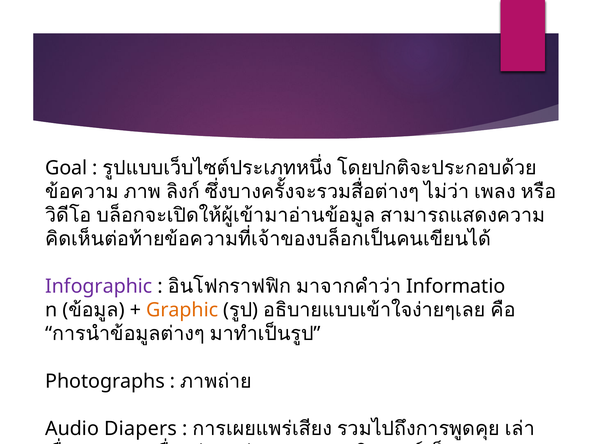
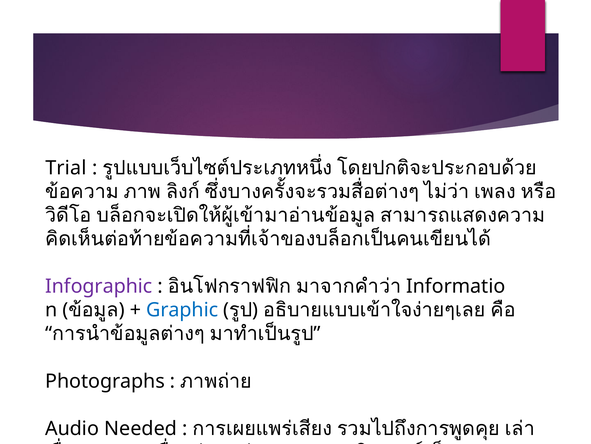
Goal: Goal -> Trial
Graphic colour: orange -> blue
Diapers: Diapers -> Needed
